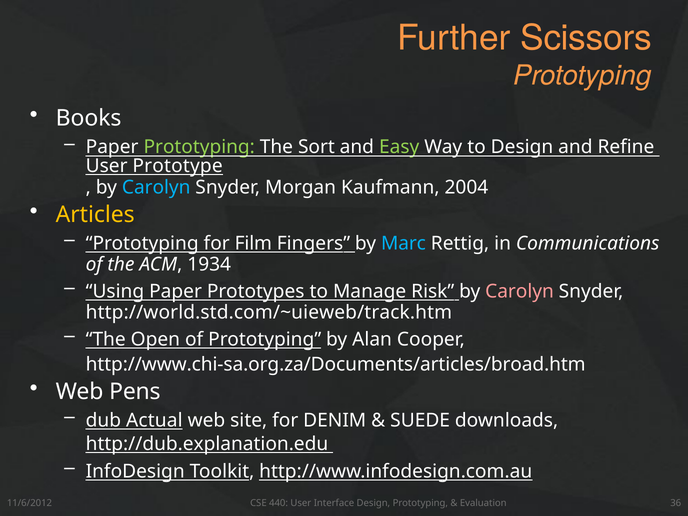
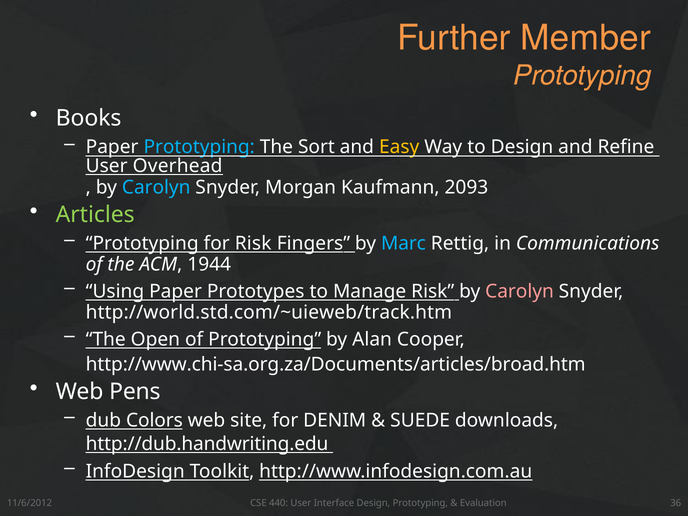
Scissors: Scissors -> Member
Prototyping at (199, 147) colour: light green -> light blue
Easy colour: light green -> yellow
Prototype: Prototype -> Overhead
2004: 2004 -> 2093
Articles colour: yellow -> light green
for Film: Film -> Risk
1934: 1934 -> 1944
Actual: Actual -> Colors
http://dub.explanation.edu: http://dub.explanation.edu -> http://dub.handwriting.edu
